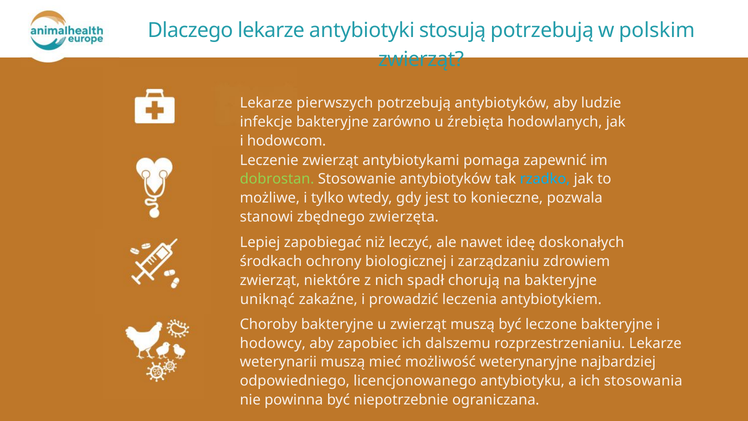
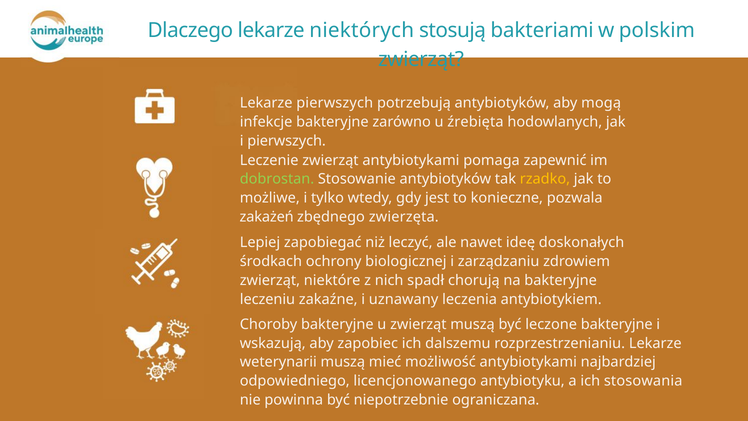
antybiotyki: antybiotyki -> niektórych
stosują potrzebują: potrzebują -> bakteriami
ludzie: ludzie -> mogą
i hodowcom: hodowcom -> pierwszych
rzadko colour: light blue -> yellow
stanowi: stanowi -> zakażeń
uniknąć: uniknąć -> leczeniu
prowadzić: prowadzić -> uznawany
hodowcy: hodowcy -> wskazują
możliwość weterynaryjne: weterynaryjne -> antybiotykami
